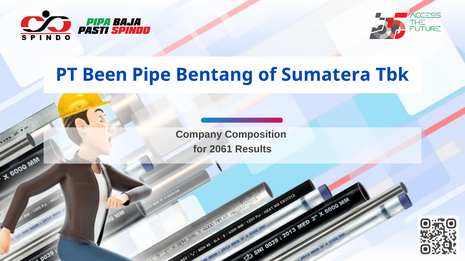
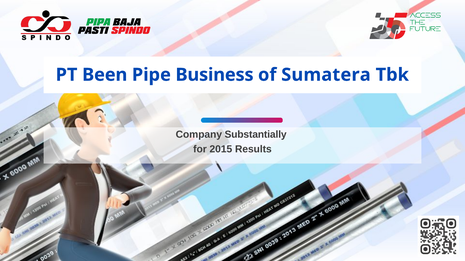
Bentang: Bentang -> Business
Composition: Composition -> Substantially
2061: 2061 -> 2015
